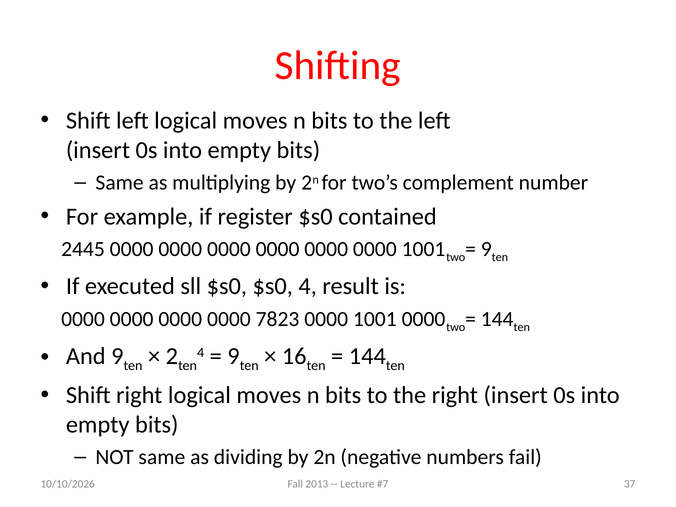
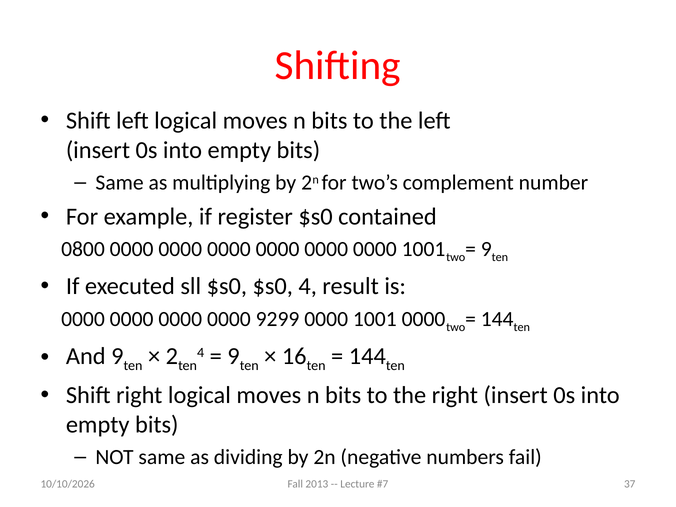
2445: 2445 -> 0800
7823: 7823 -> 9299
